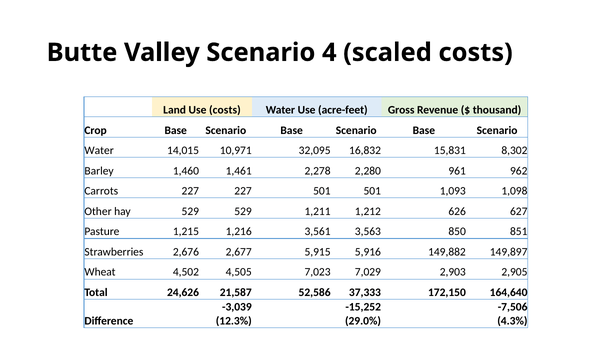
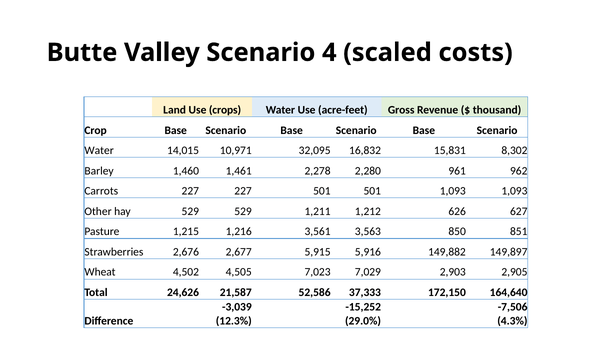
Use costs: costs -> crops
1,093 1,098: 1,098 -> 1,093
